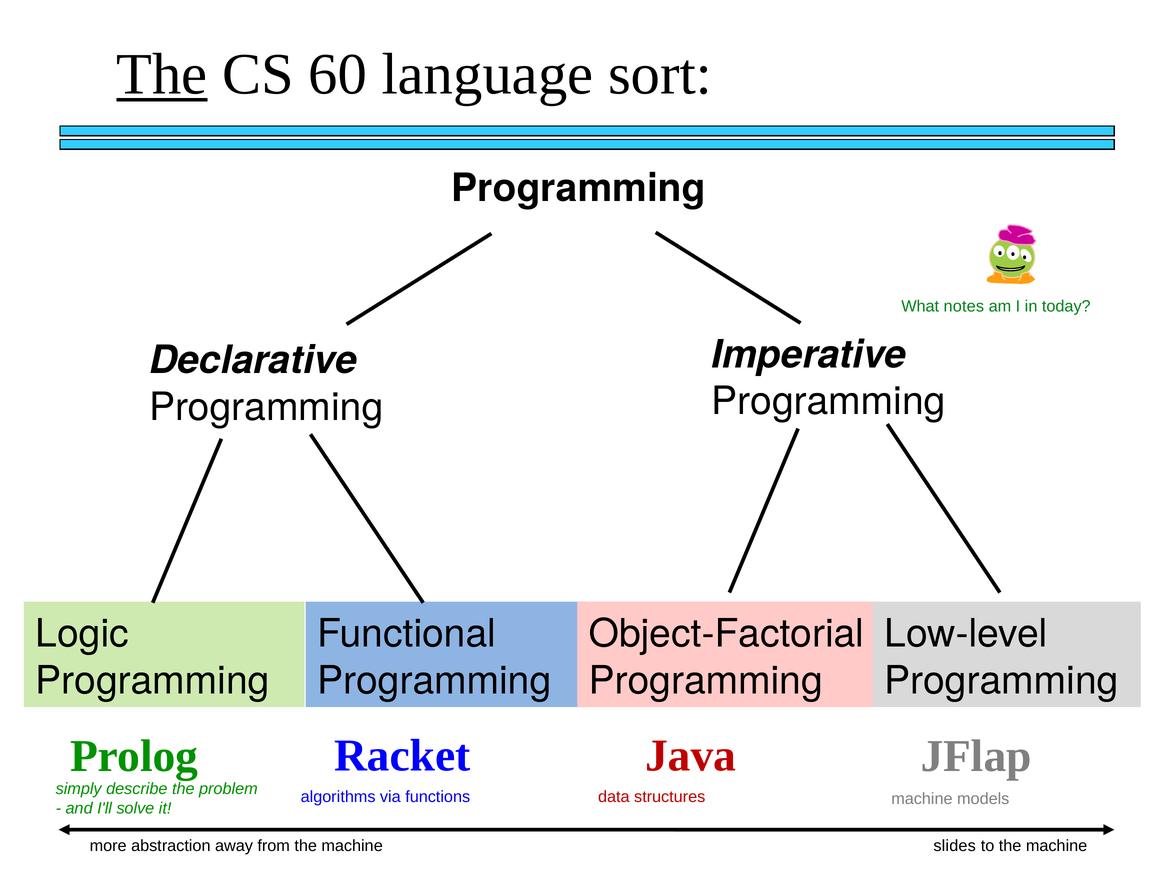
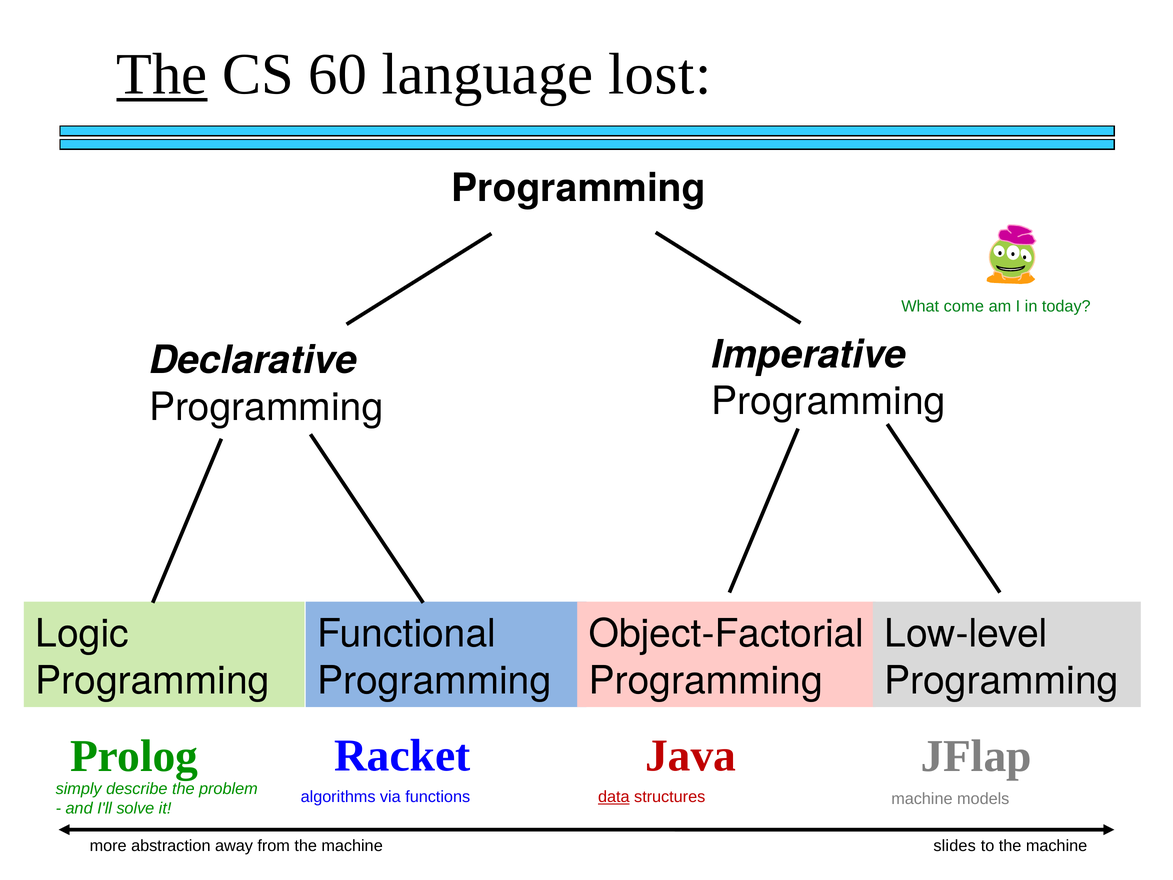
sort: sort -> lost
notes: notes -> come
data underline: none -> present
